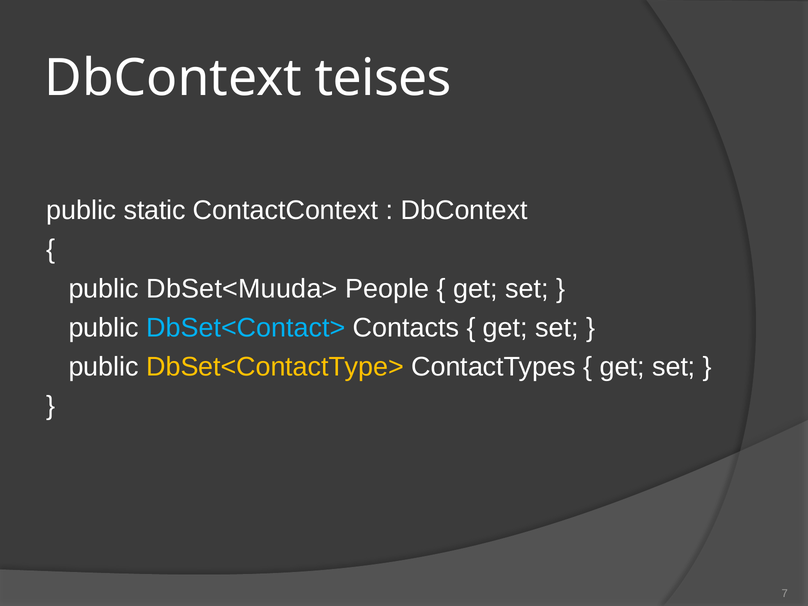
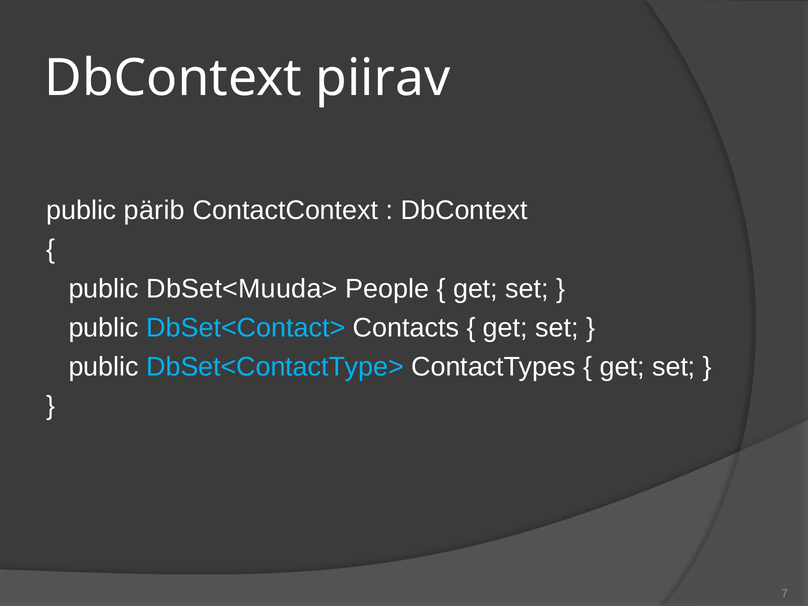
teises: teises -> piirav
static: static -> pärib
DbSet<ContactType> colour: yellow -> light blue
